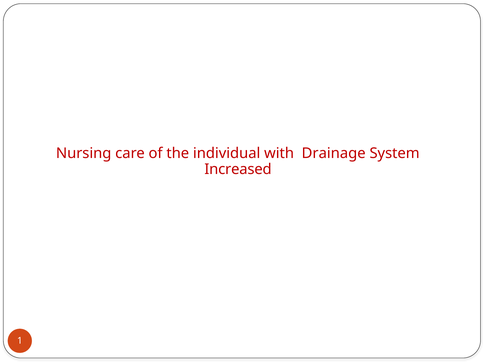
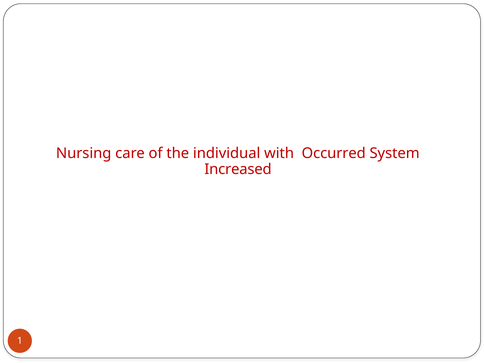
Drainage: Drainage -> Occurred
